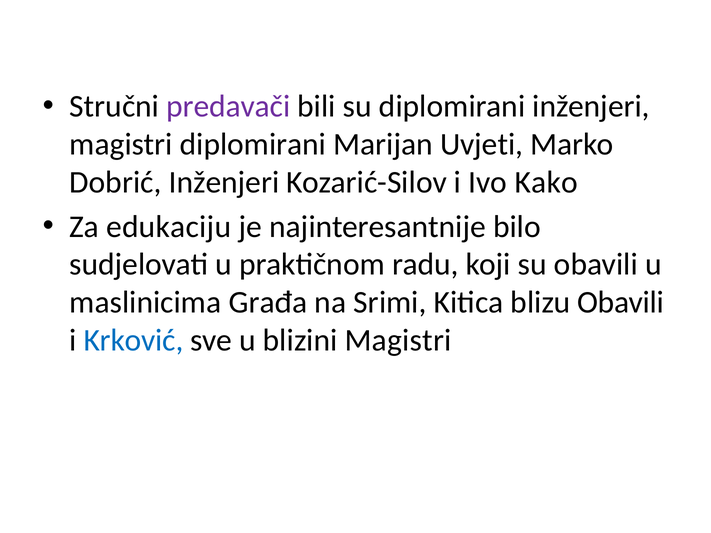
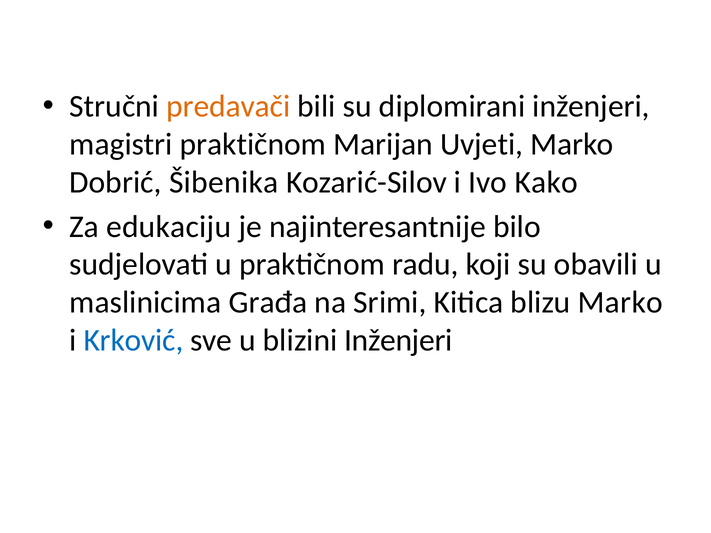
predavači colour: purple -> orange
magistri diplomirani: diplomirani -> praktičnom
Dobrić Inženjeri: Inženjeri -> Šibenika
blizu Obavili: Obavili -> Marko
blizini Magistri: Magistri -> Inženjeri
